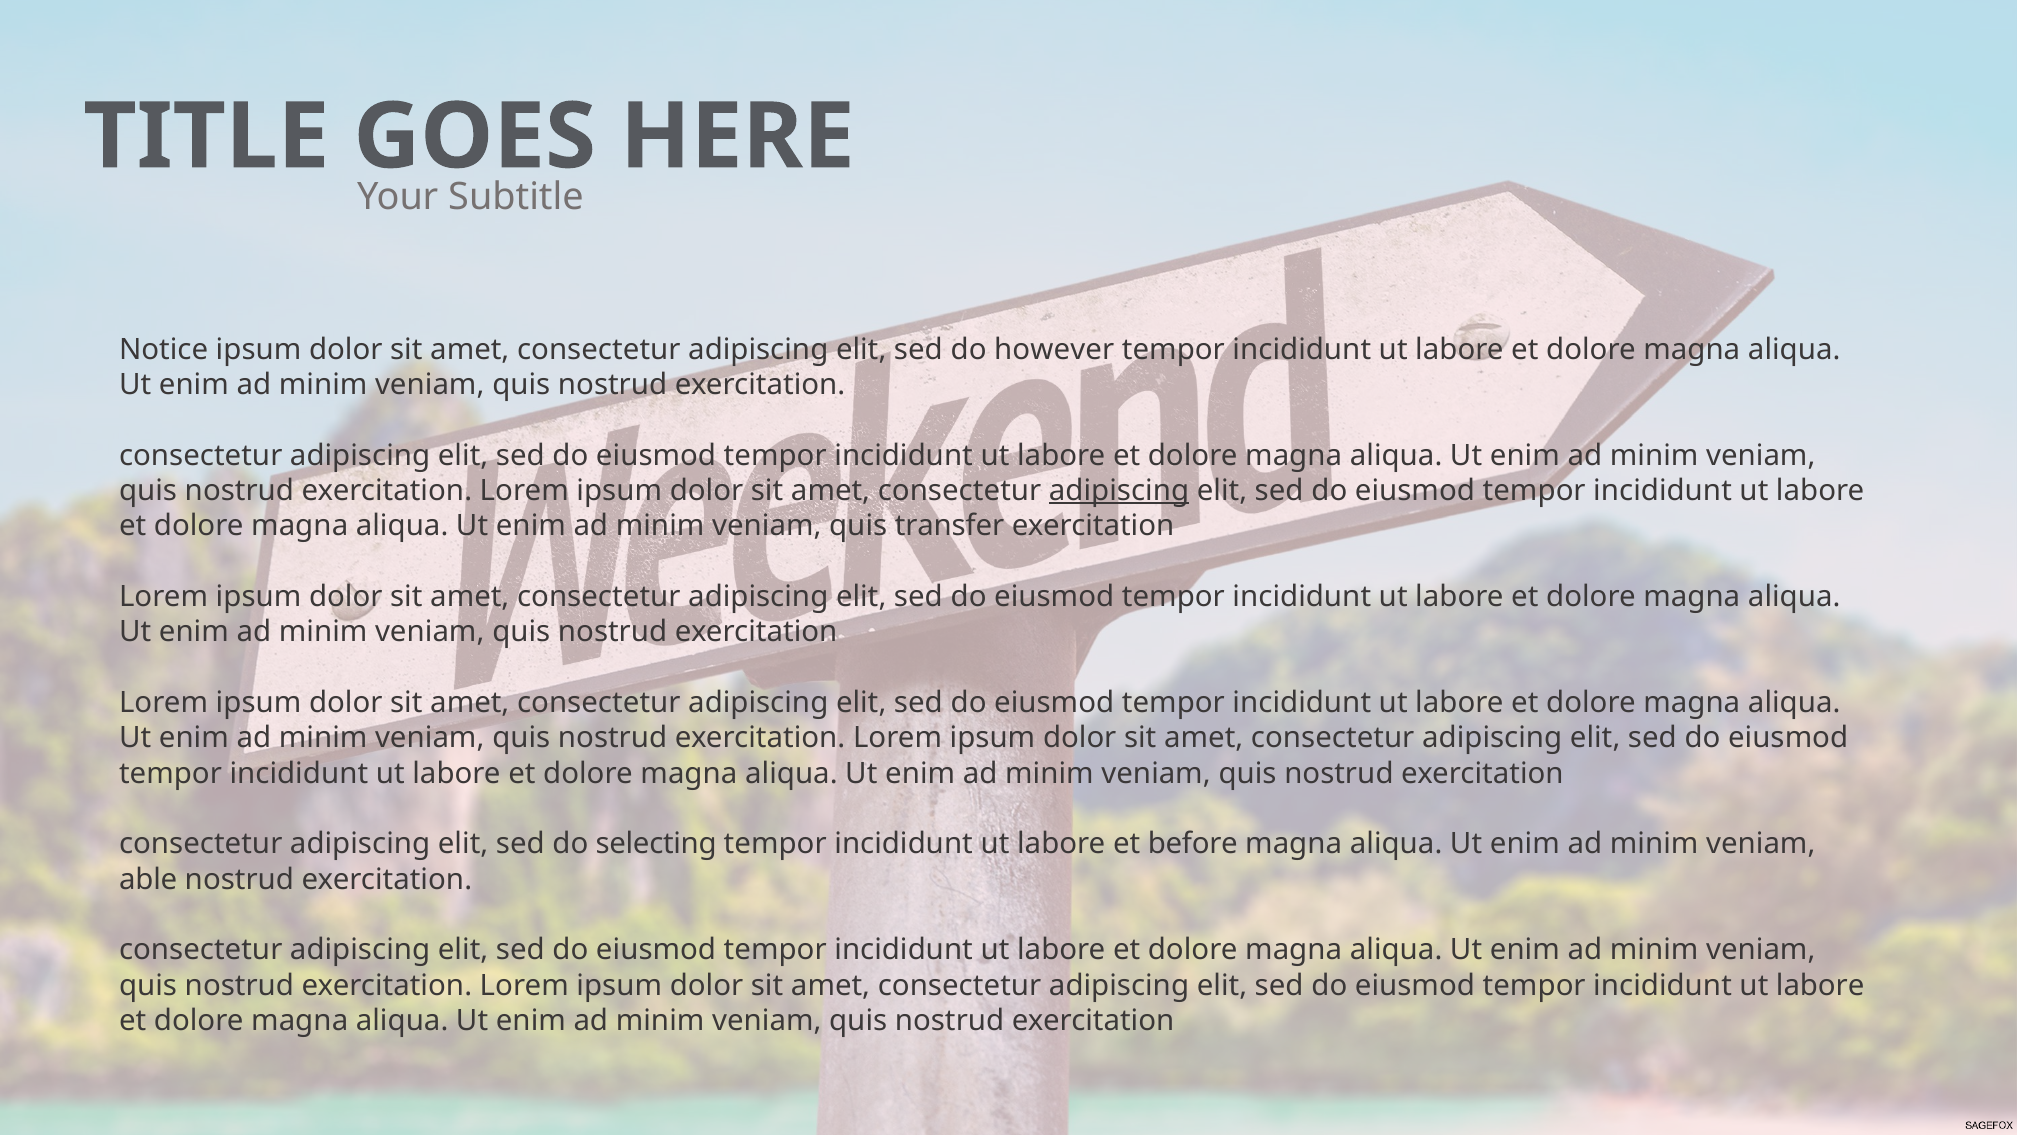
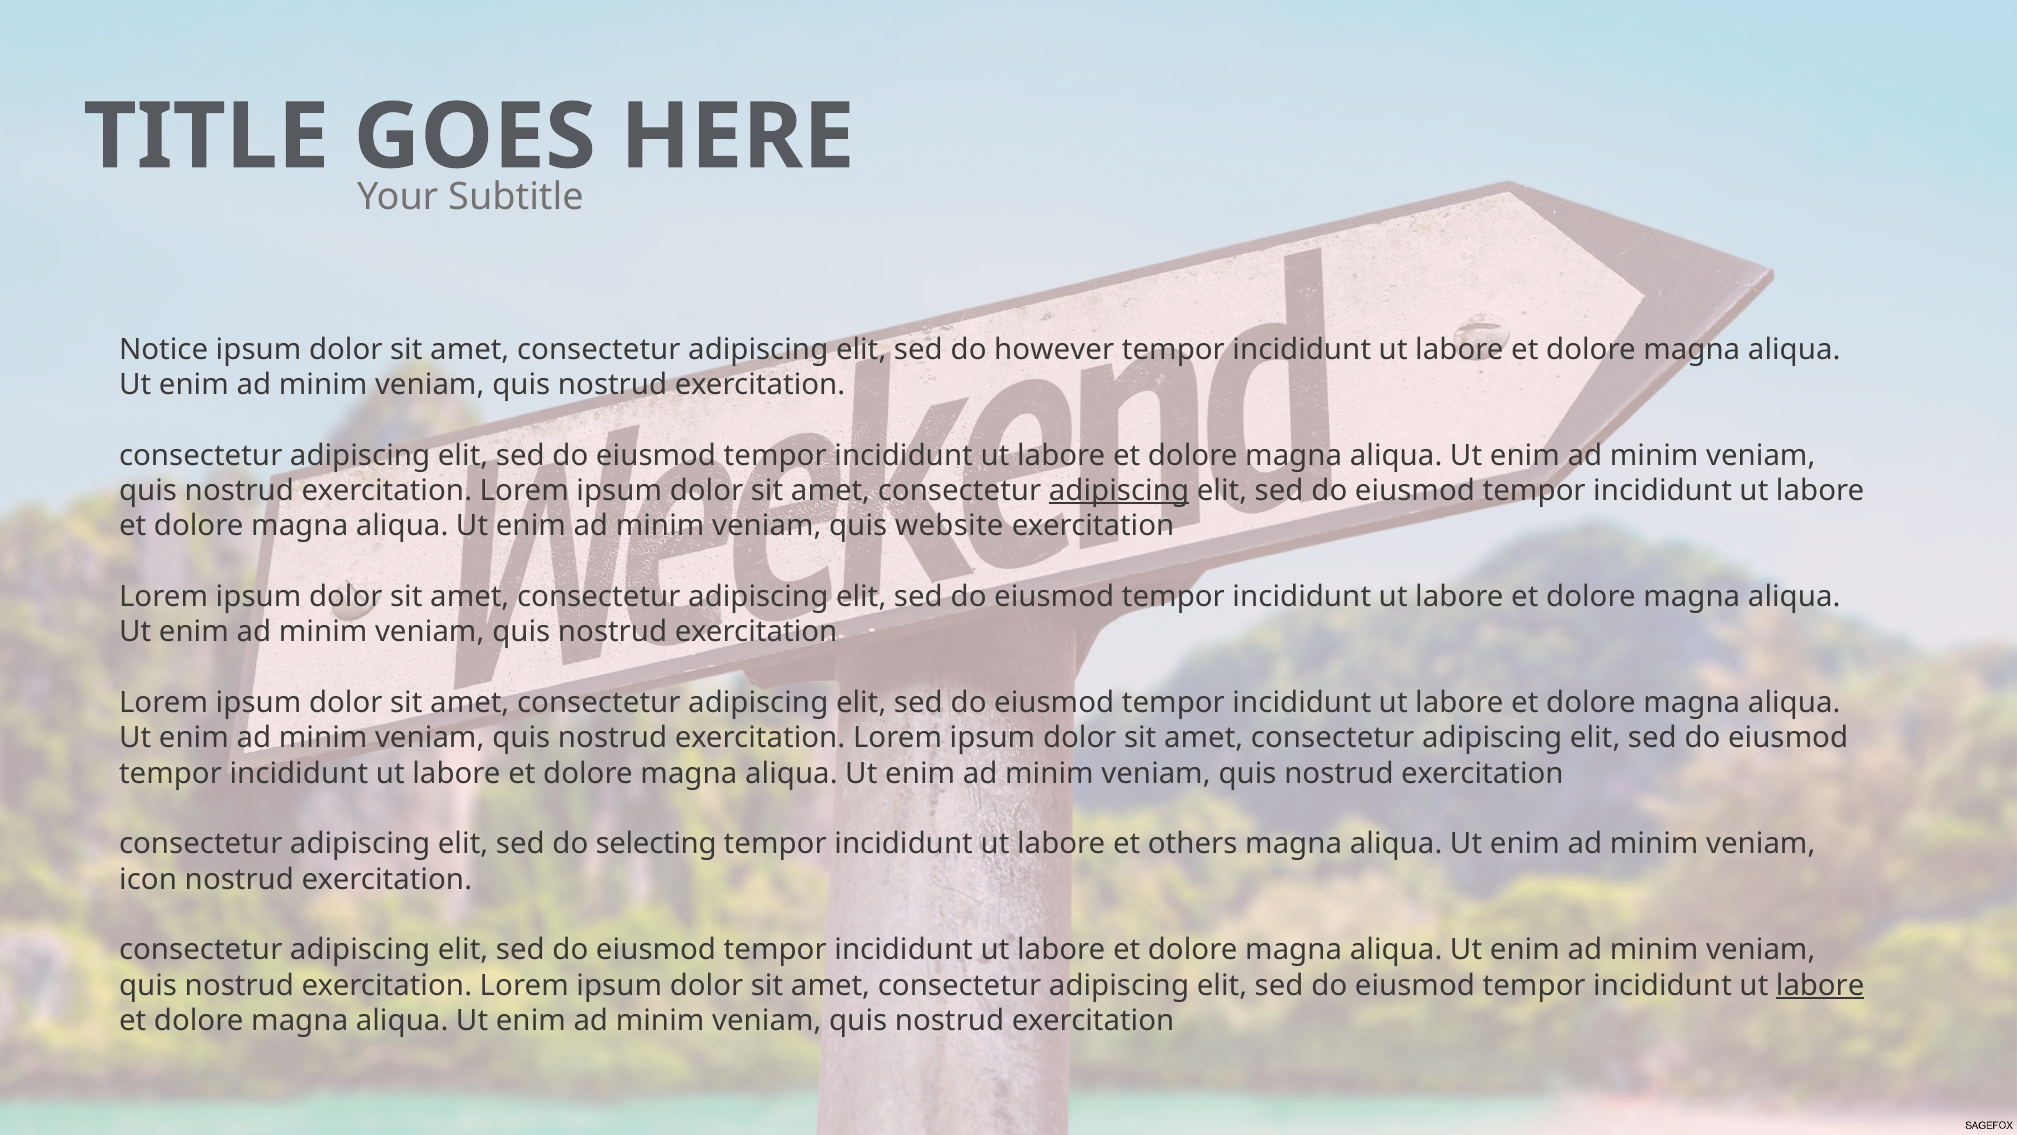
transfer: transfer -> website
before: before -> others
able: able -> icon
labore at (1820, 985) underline: none -> present
